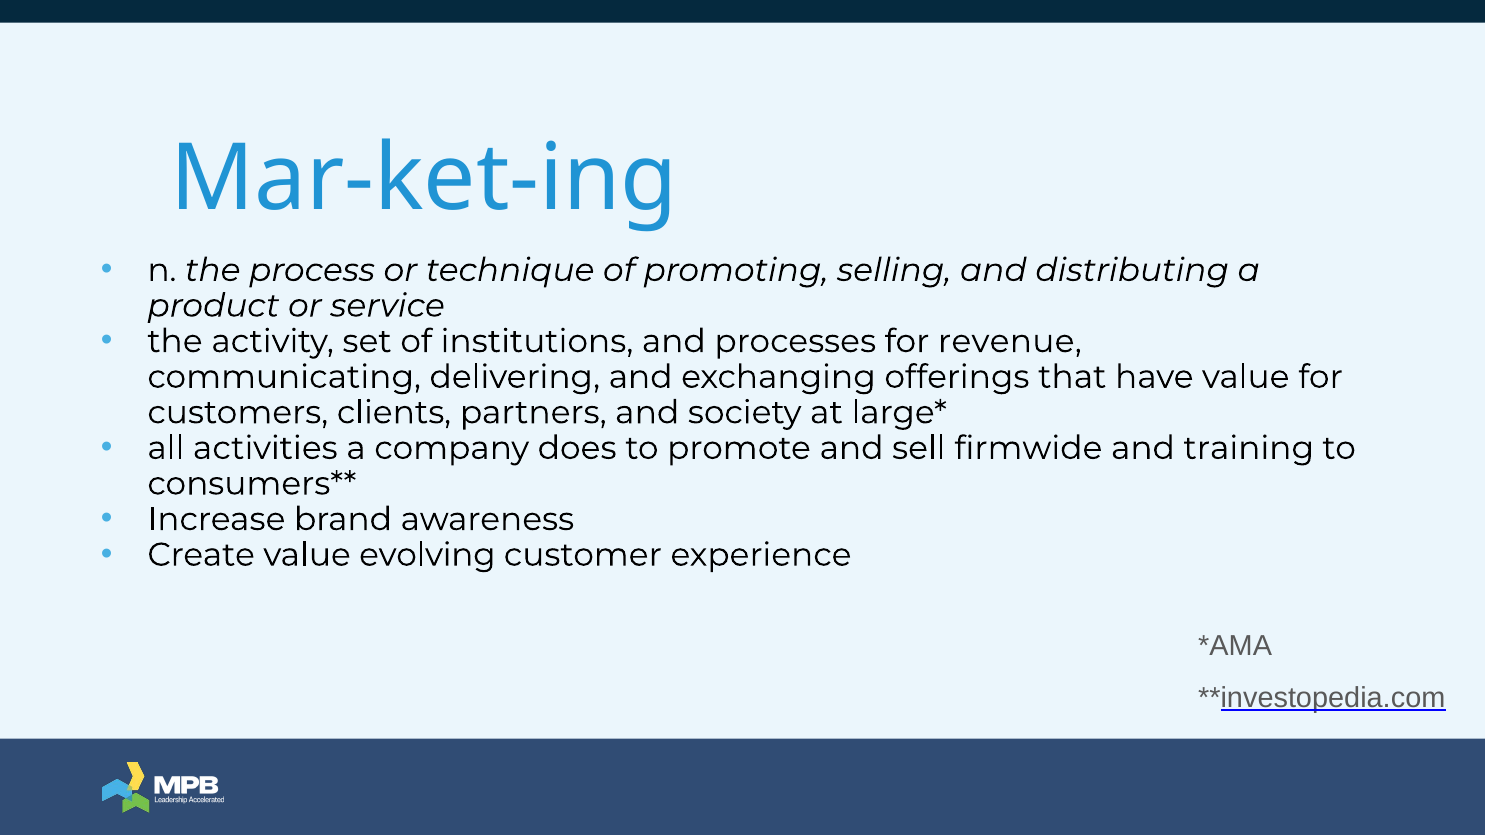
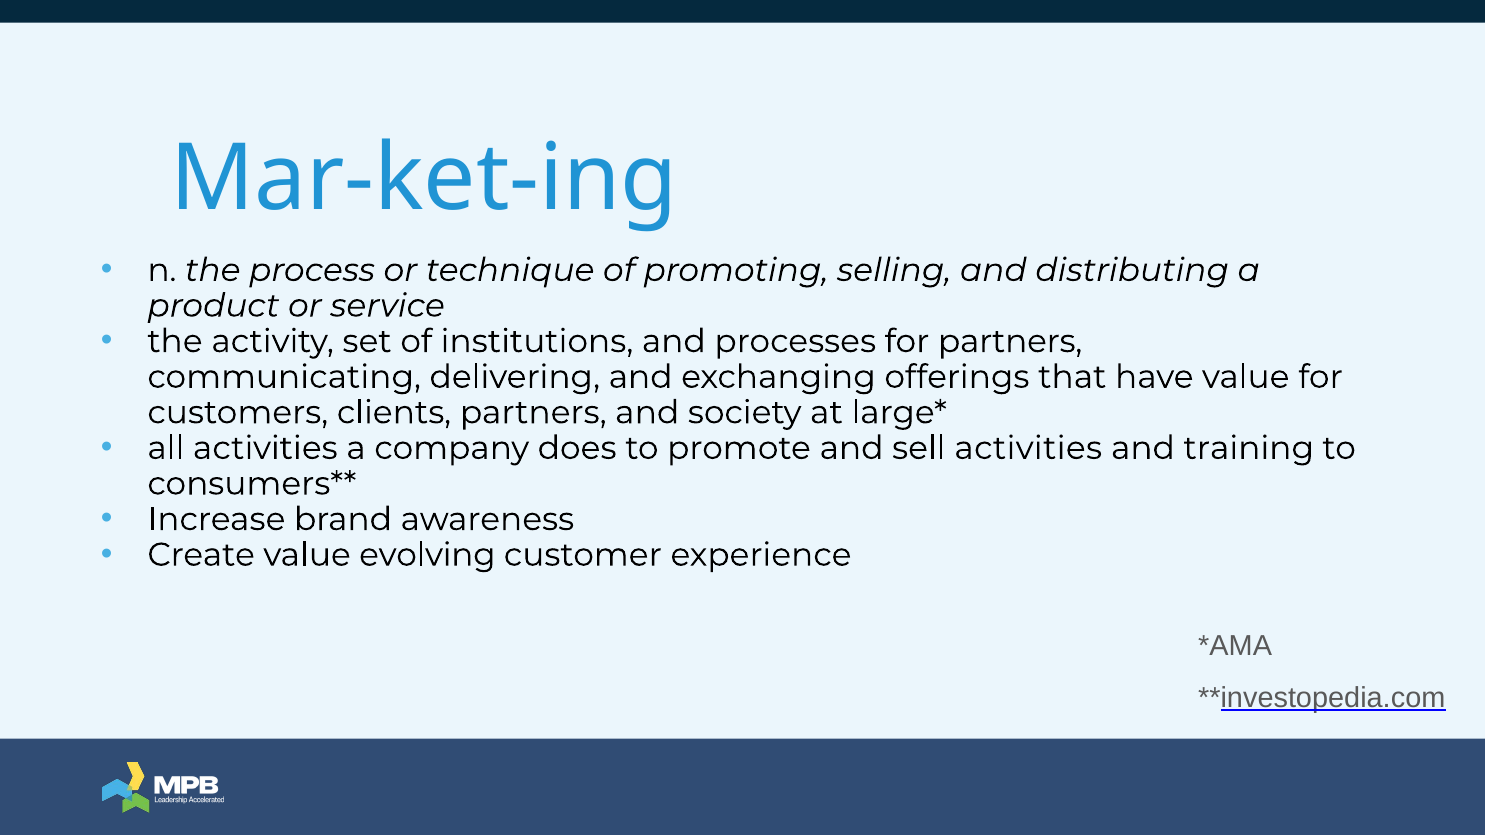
for revenue: revenue -> partners
sell firmwide: firmwide -> activities
